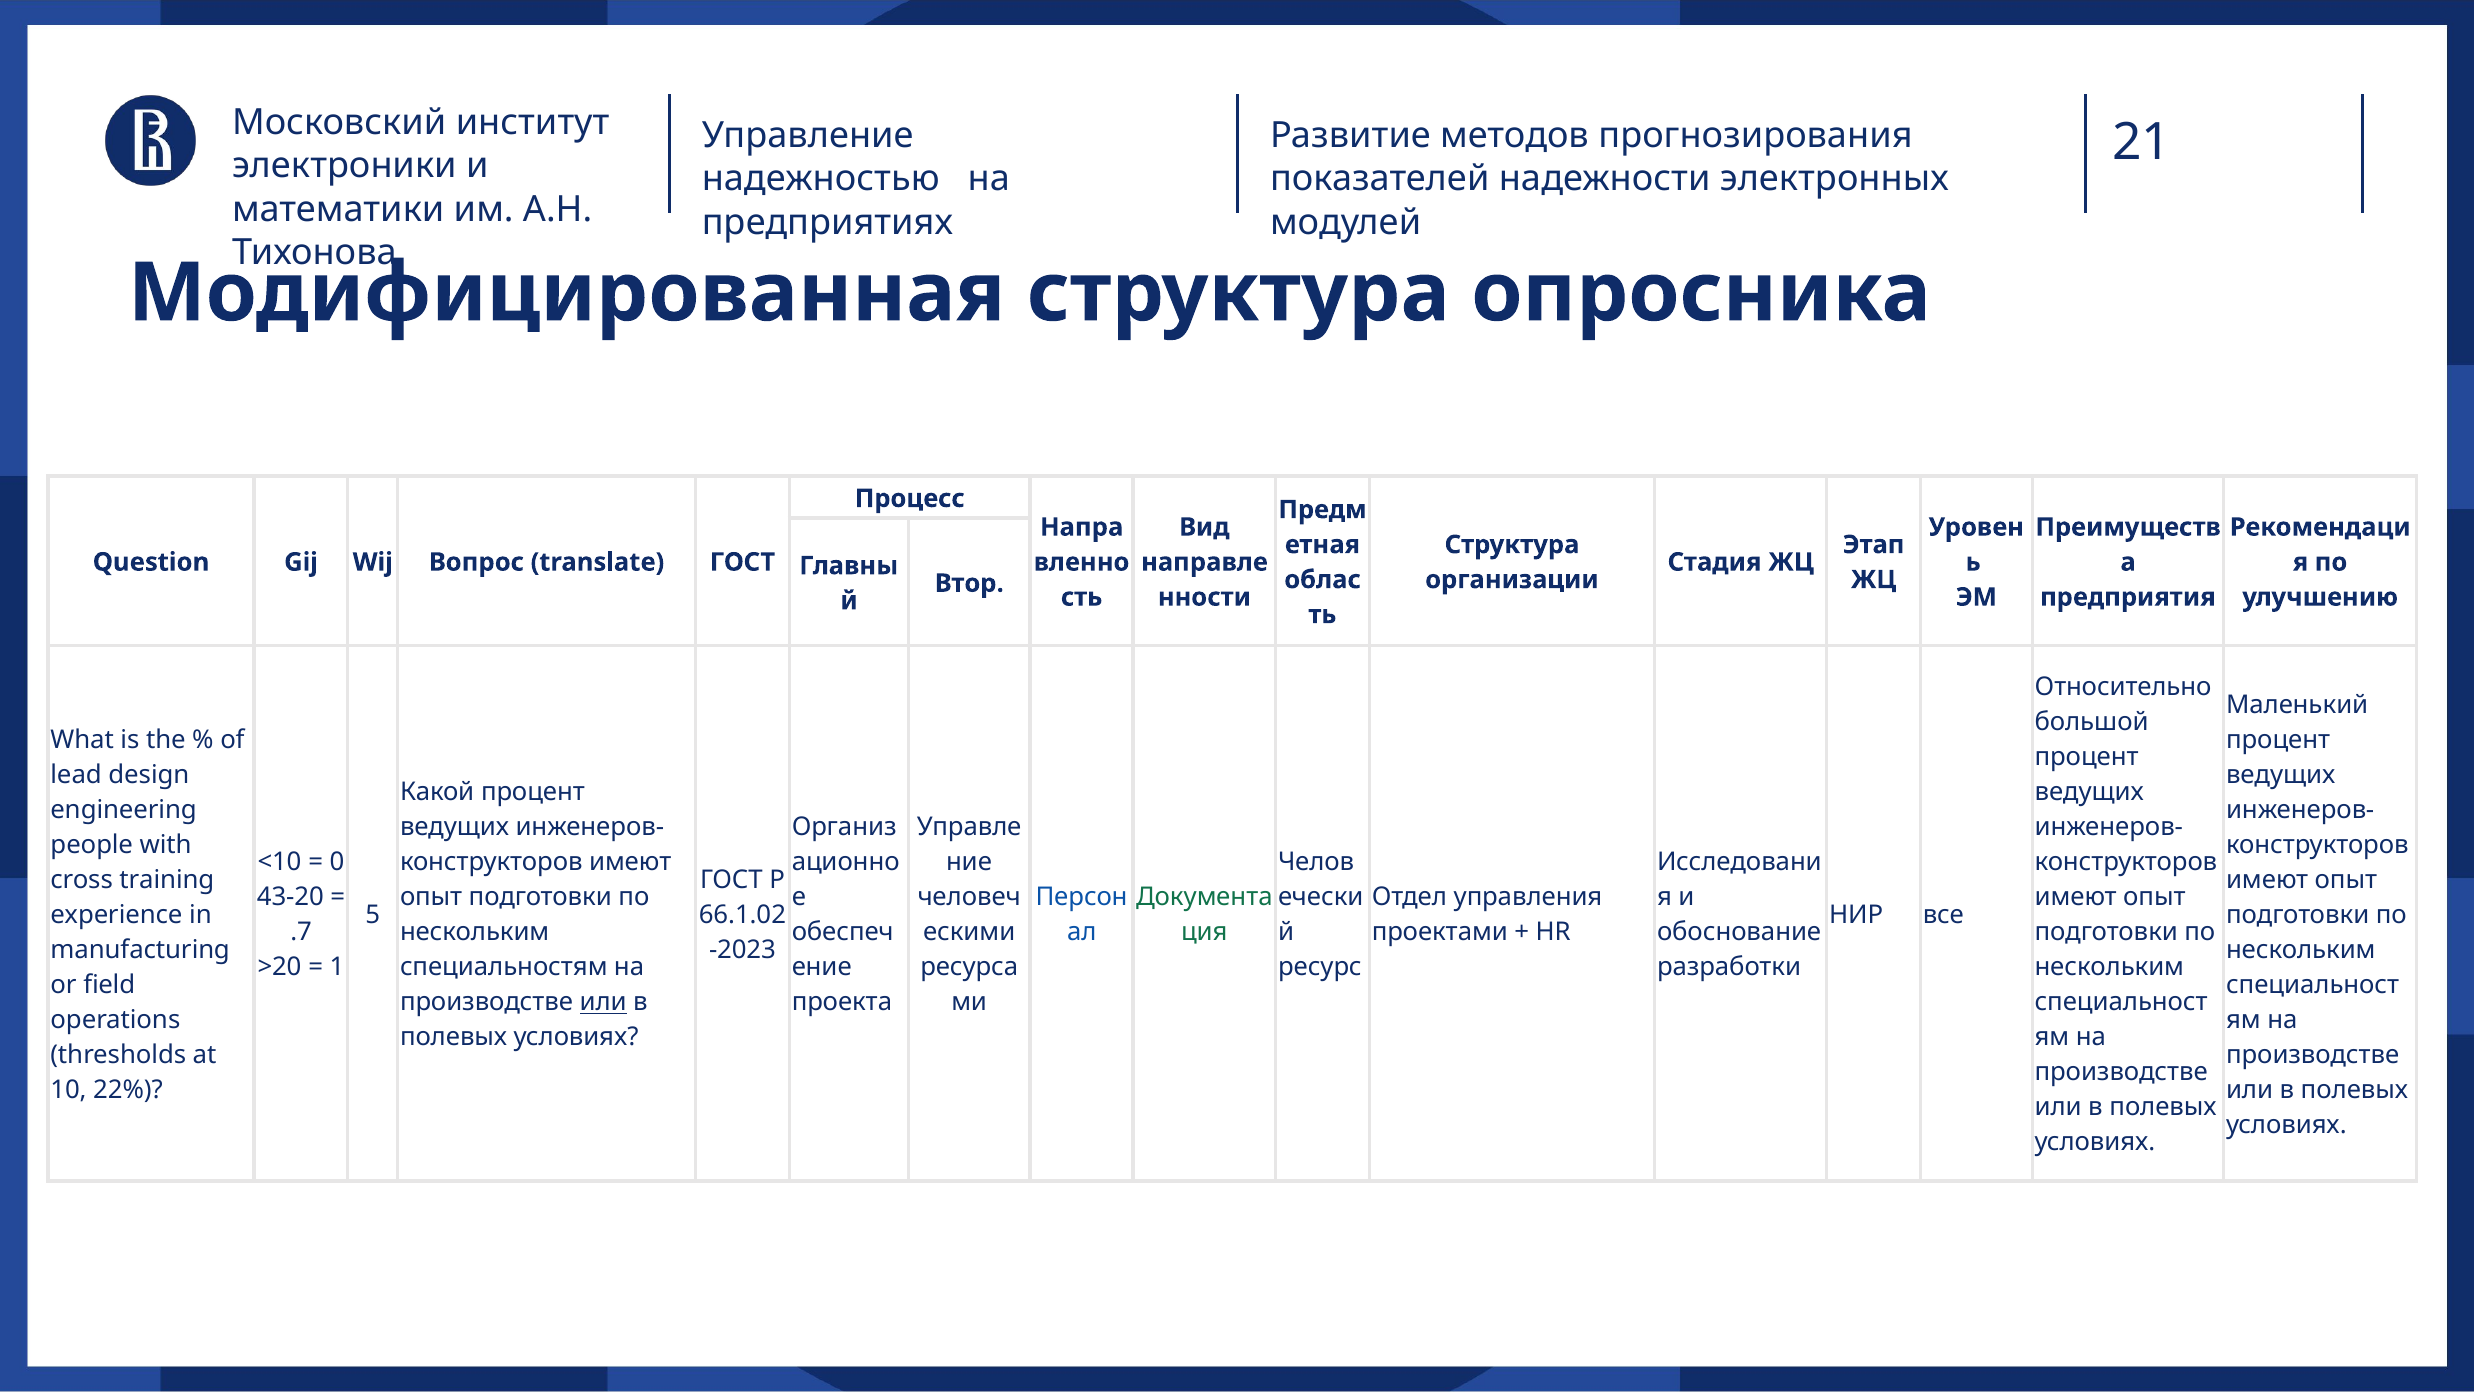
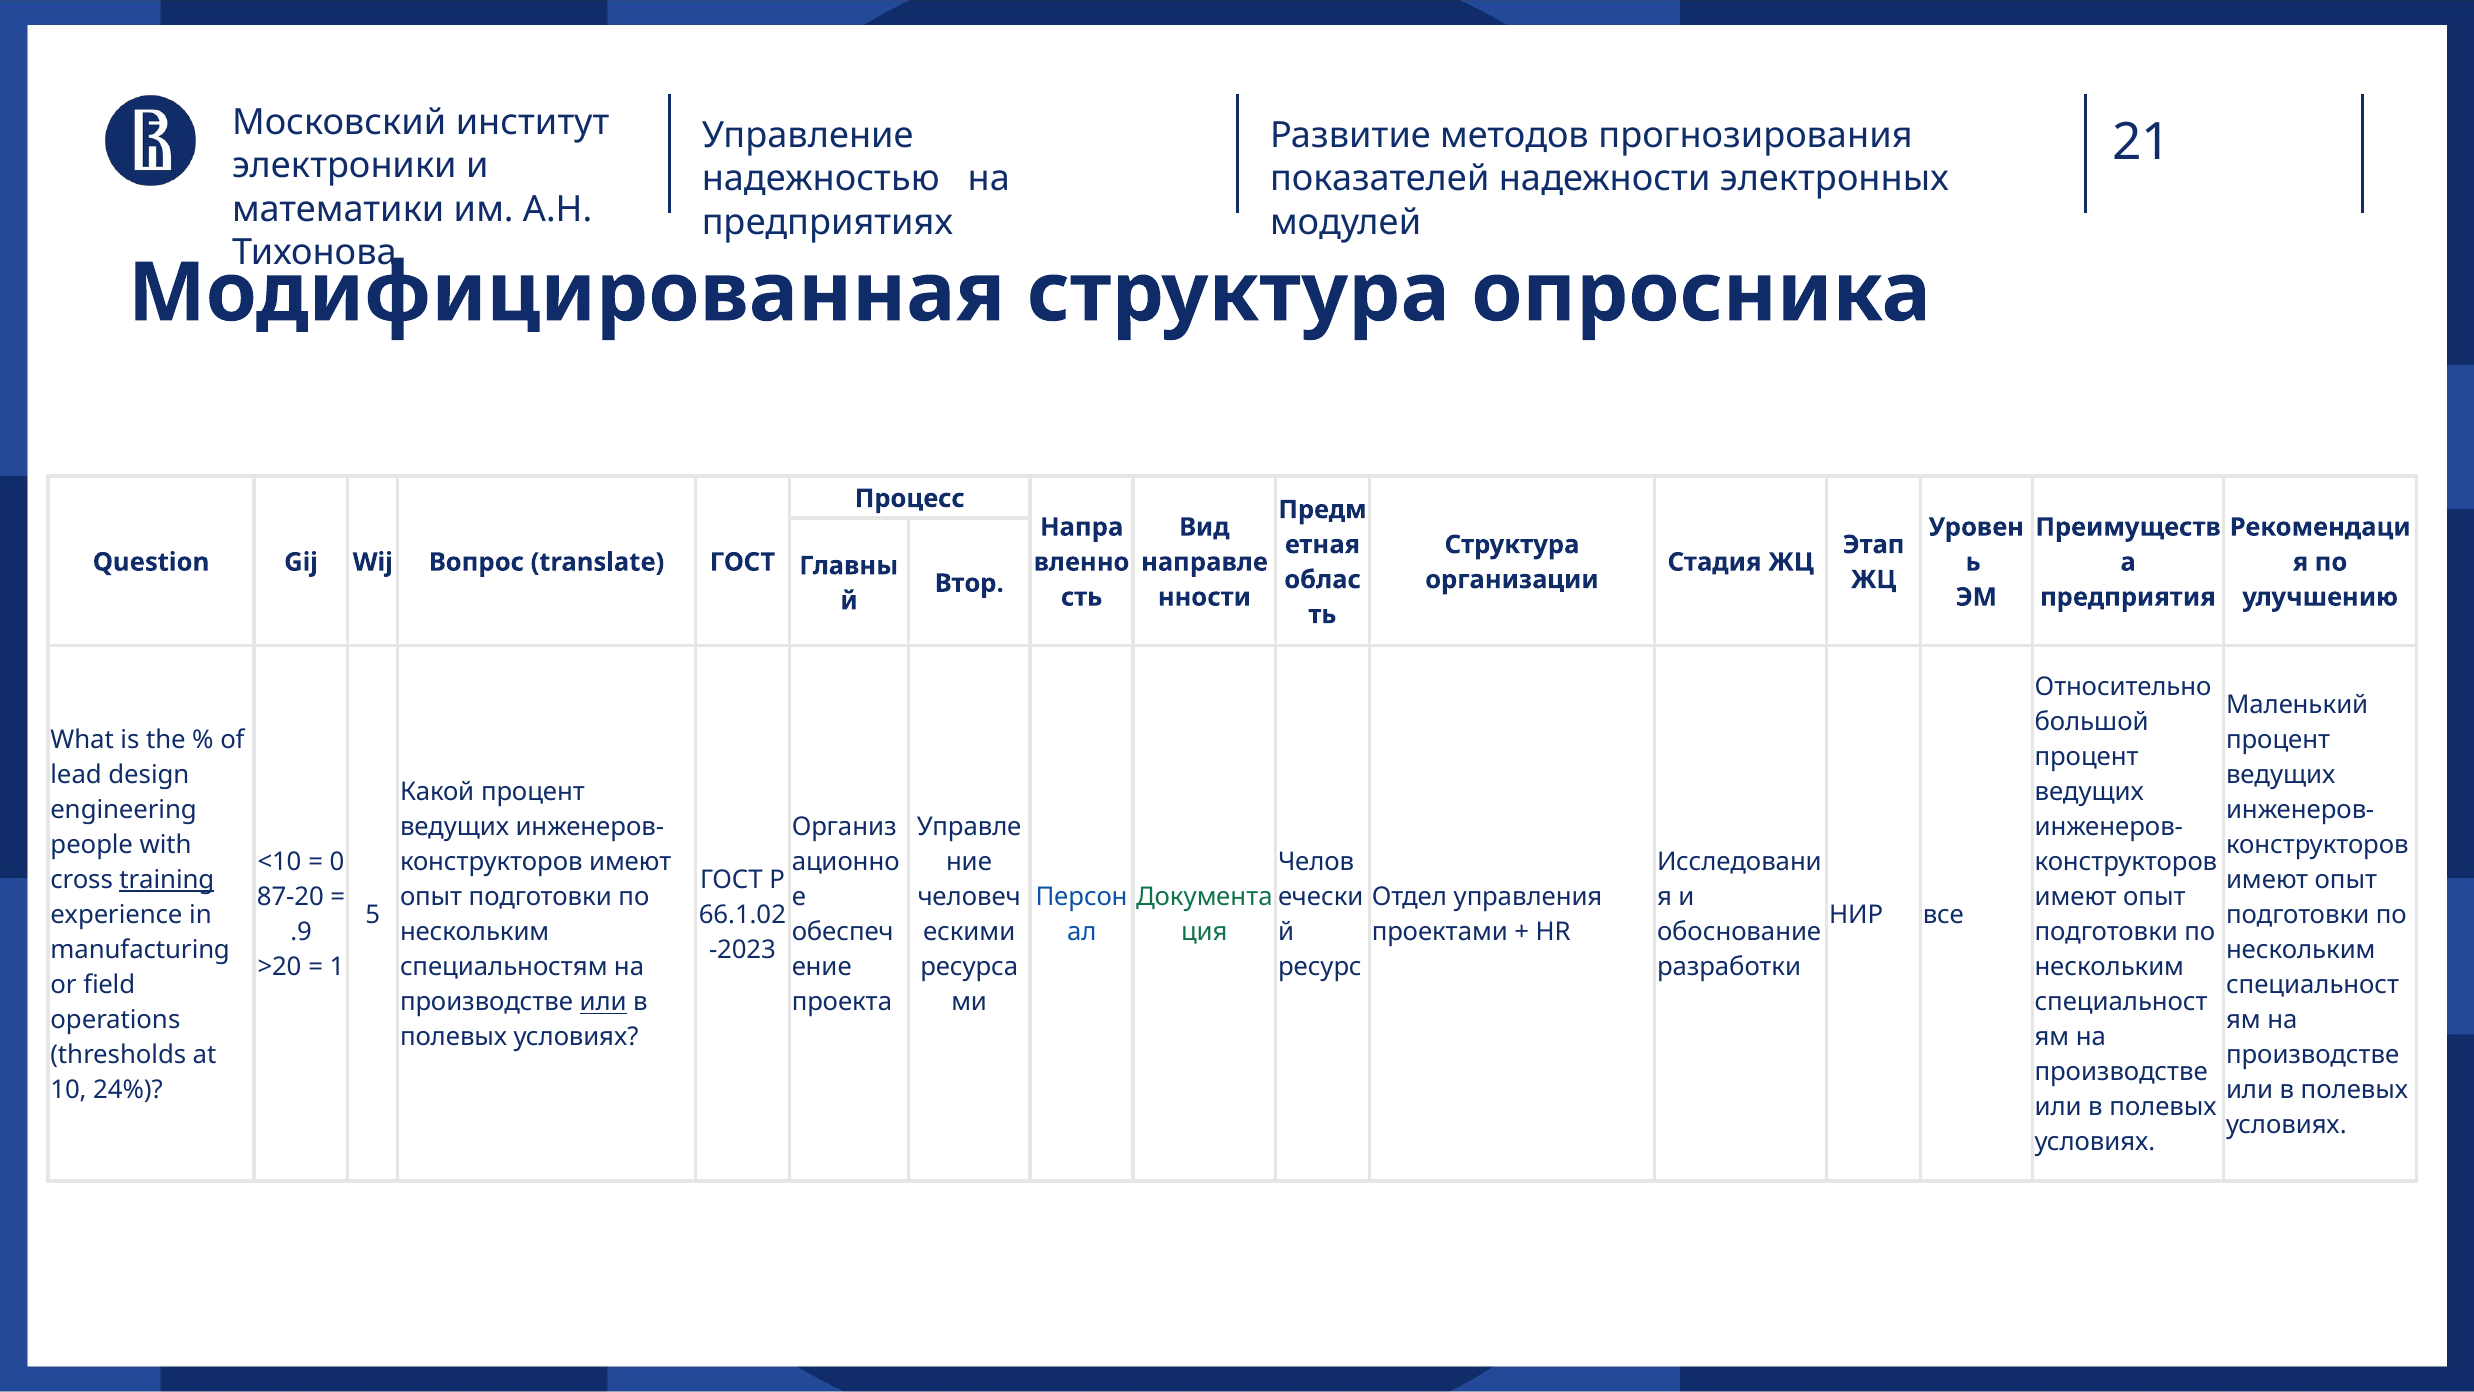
training underline: none -> present
43-20: 43-20 -> 87-20
.7: .7 -> .9
22%: 22% -> 24%
